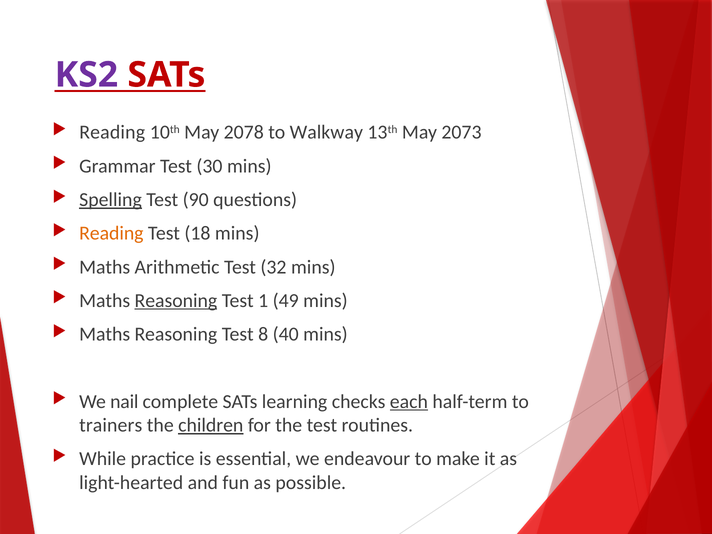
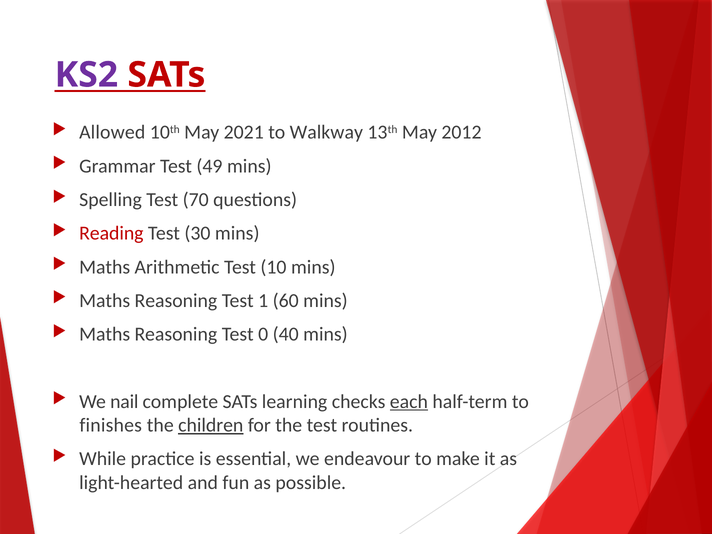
Reading at (112, 132): Reading -> Allowed
2078: 2078 -> 2021
2073: 2073 -> 2012
30: 30 -> 49
Spelling underline: present -> none
90: 90 -> 70
Reading at (111, 233) colour: orange -> red
18: 18 -> 30
32: 32 -> 10
Reasoning at (176, 301) underline: present -> none
49: 49 -> 60
8: 8 -> 0
trainers: trainers -> finishes
